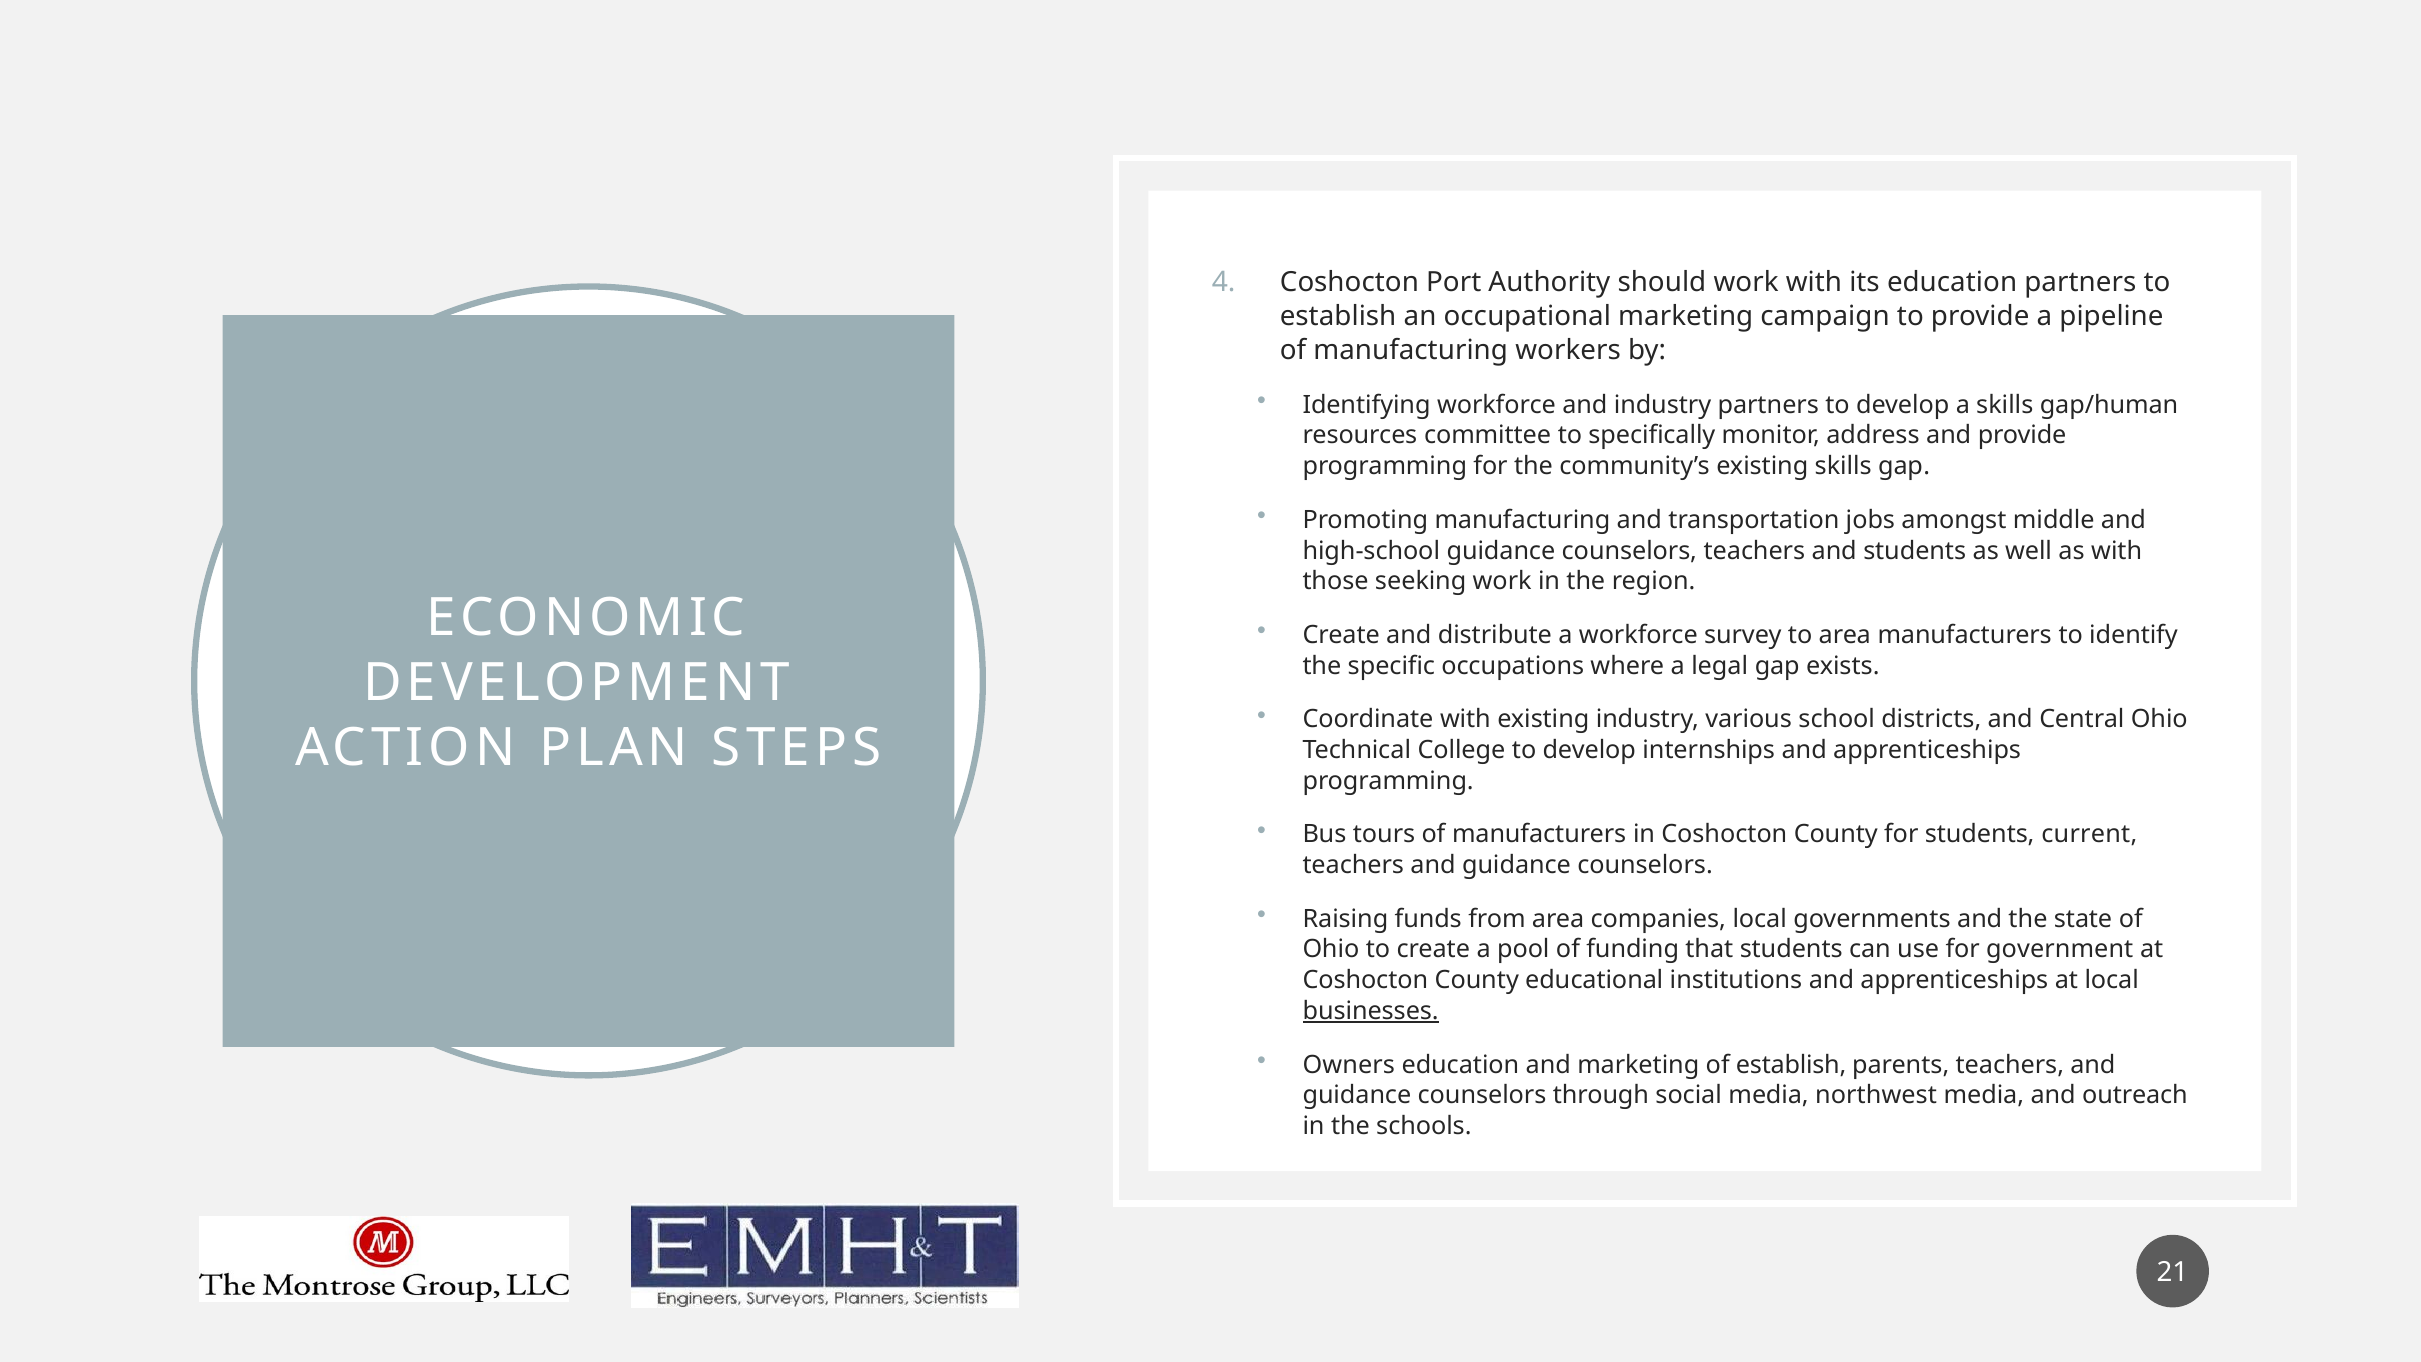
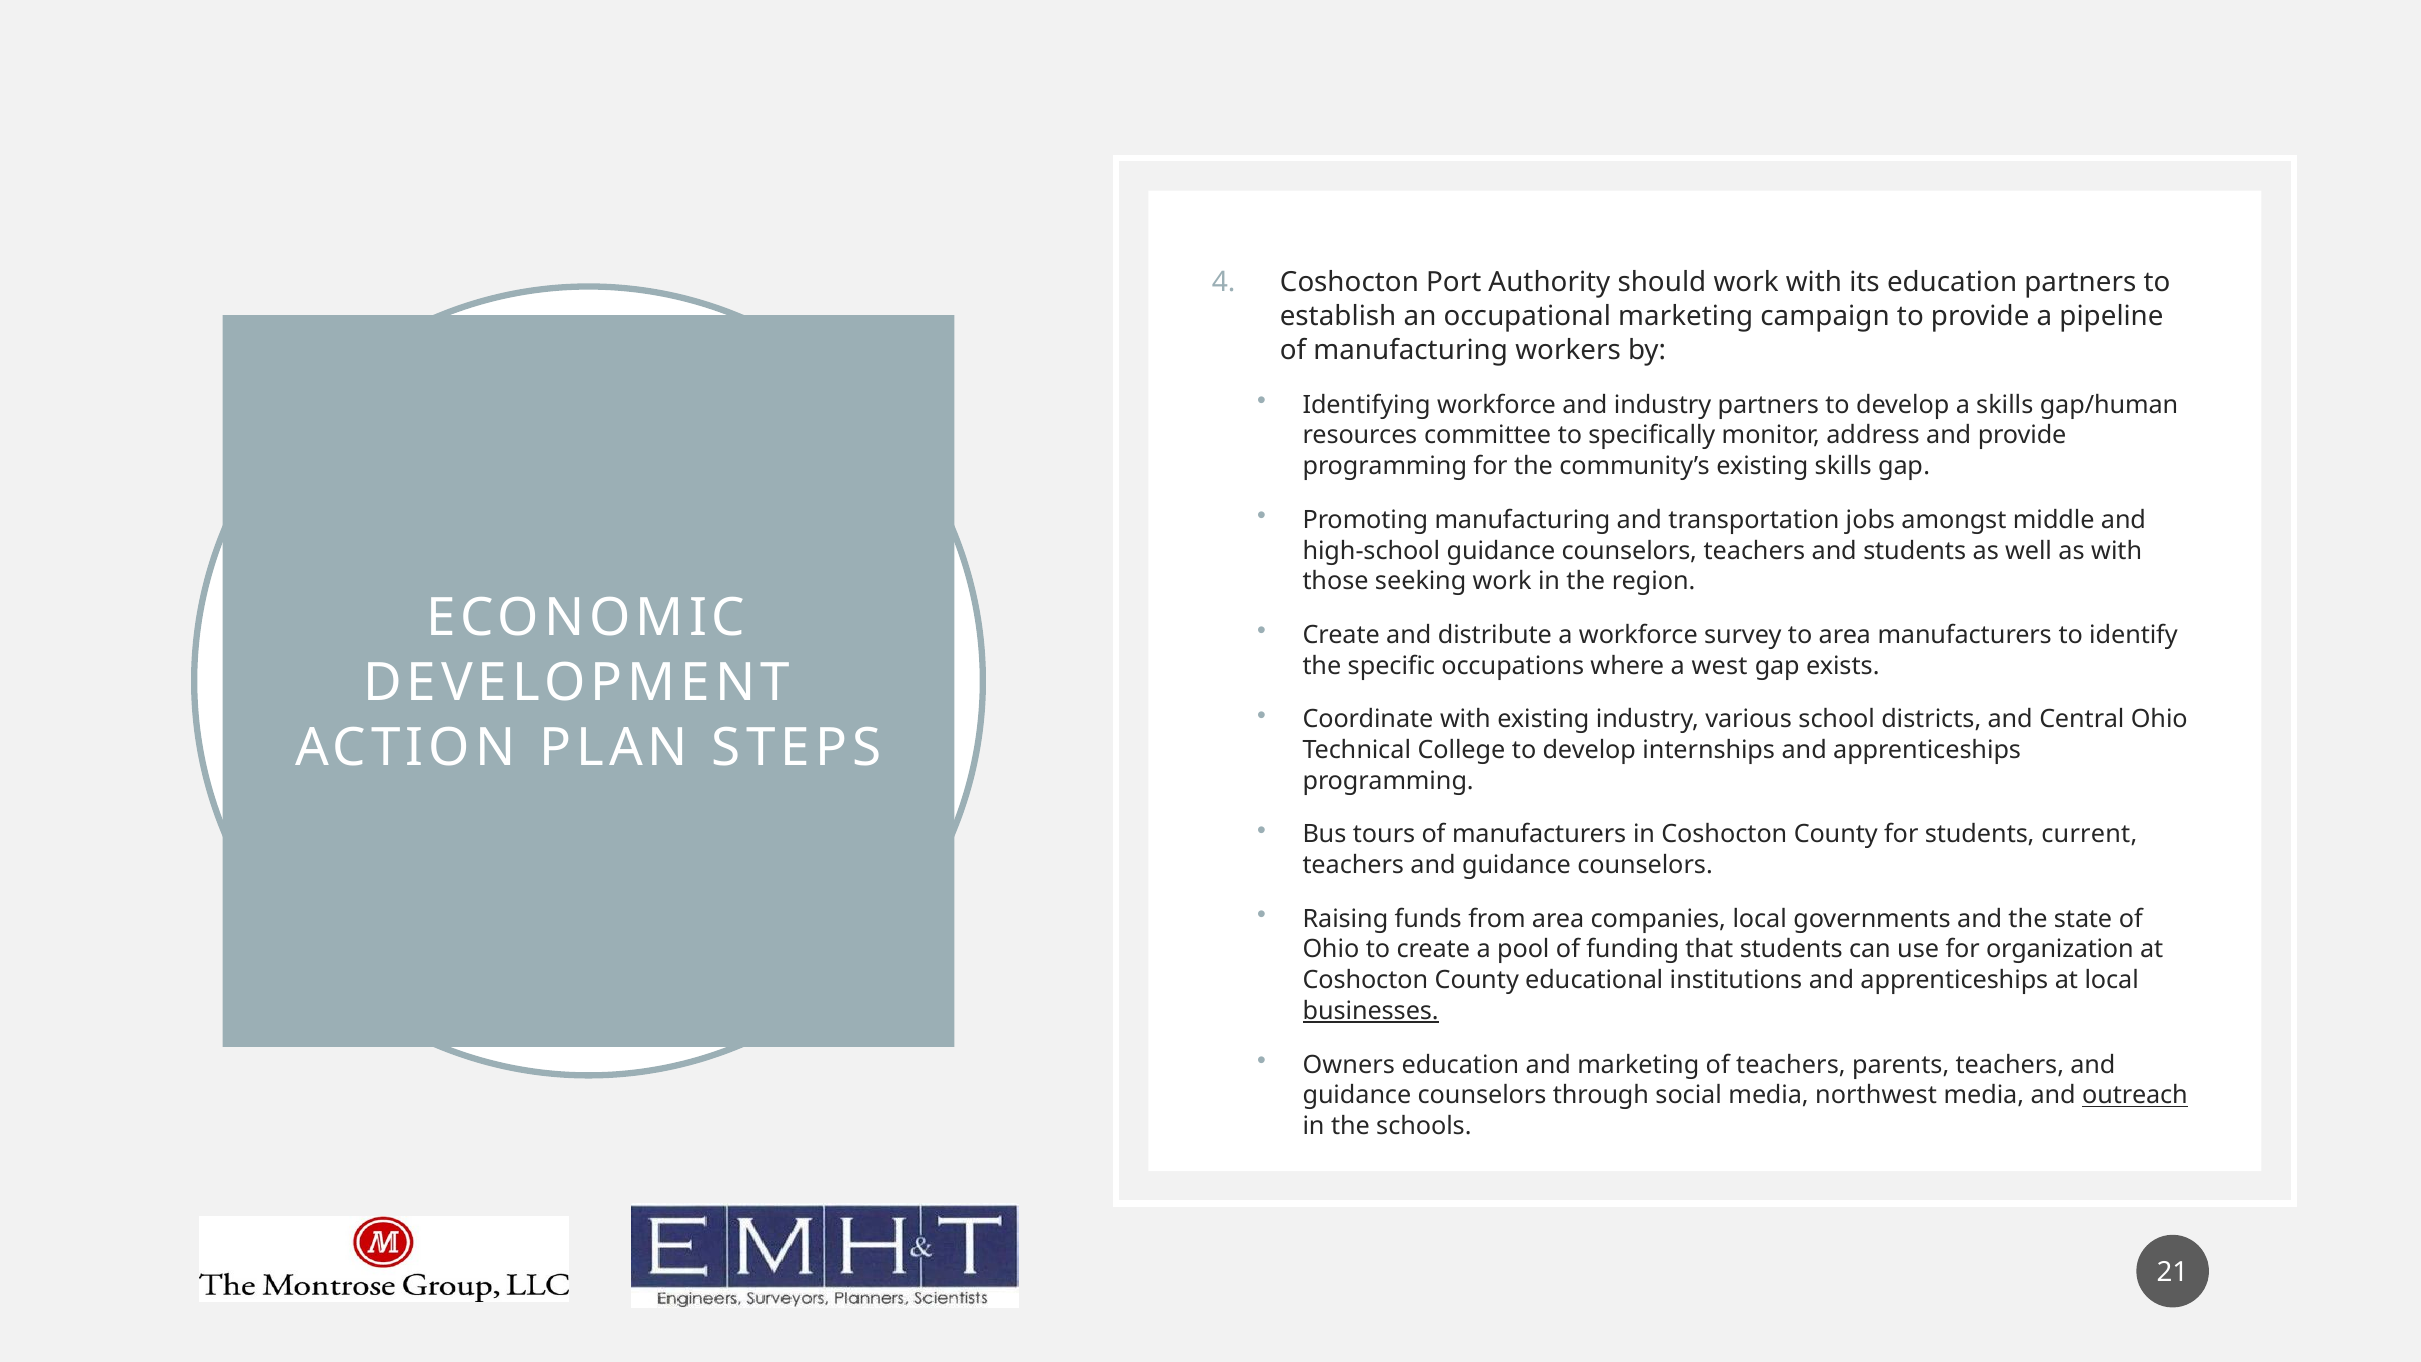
legal: legal -> west
government: government -> organization
of establish: establish -> teachers
outreach underline: none -> present
